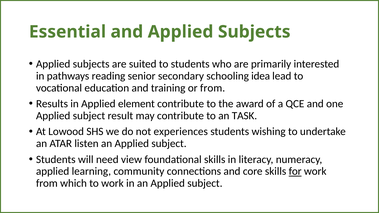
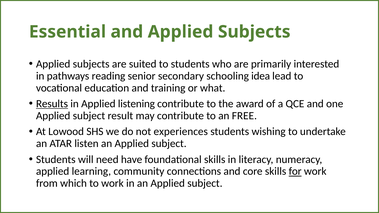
or from: from -> what
Results underline: none -> present
element: element -> listening
TASK: TASK -> FREE
view: view -> have
